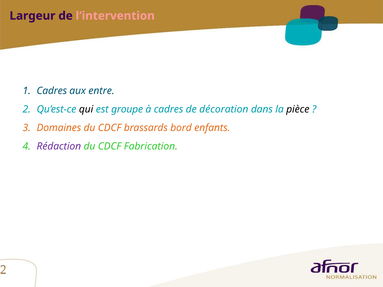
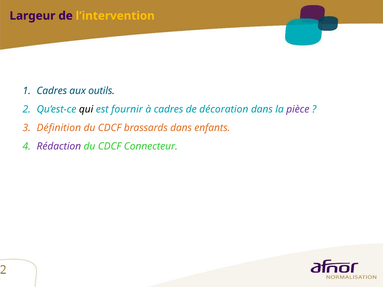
l’intervention colour: pink -> yellow
entre: entre -> outils
groupe: groupe -> fournir
pièce colour: black -> purple
Domaines: Domaines -> Définition
brassards bord: bord -> dans
Fabrication: Fabrication -> Connecteur
